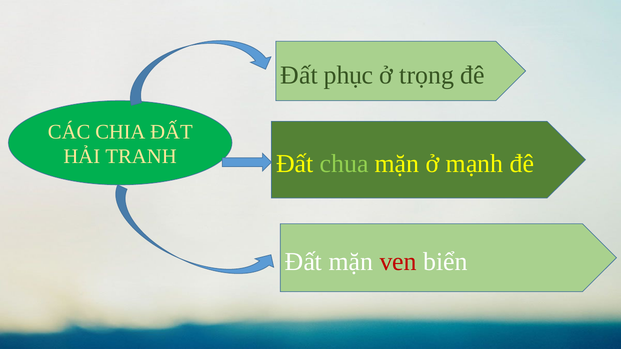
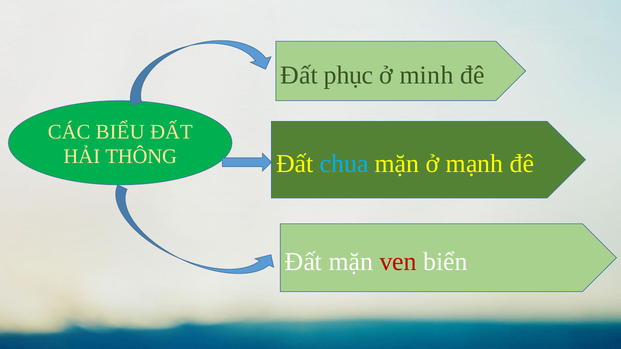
trọng: trọng -> minh
CHIA: CHIA -> BIỂU
TRANH: TRANH -> THÔNG
chua colour: light green -> light blue
